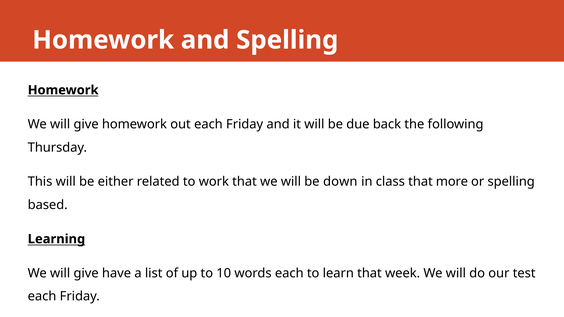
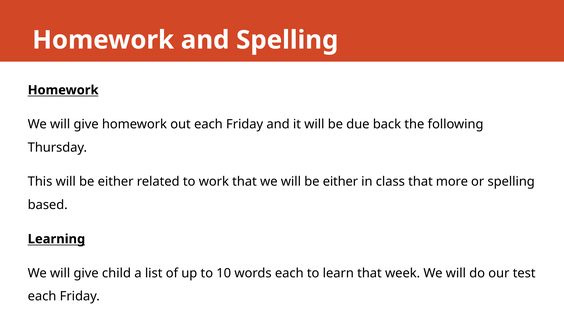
we will be down: down -> either
have: have -> child
